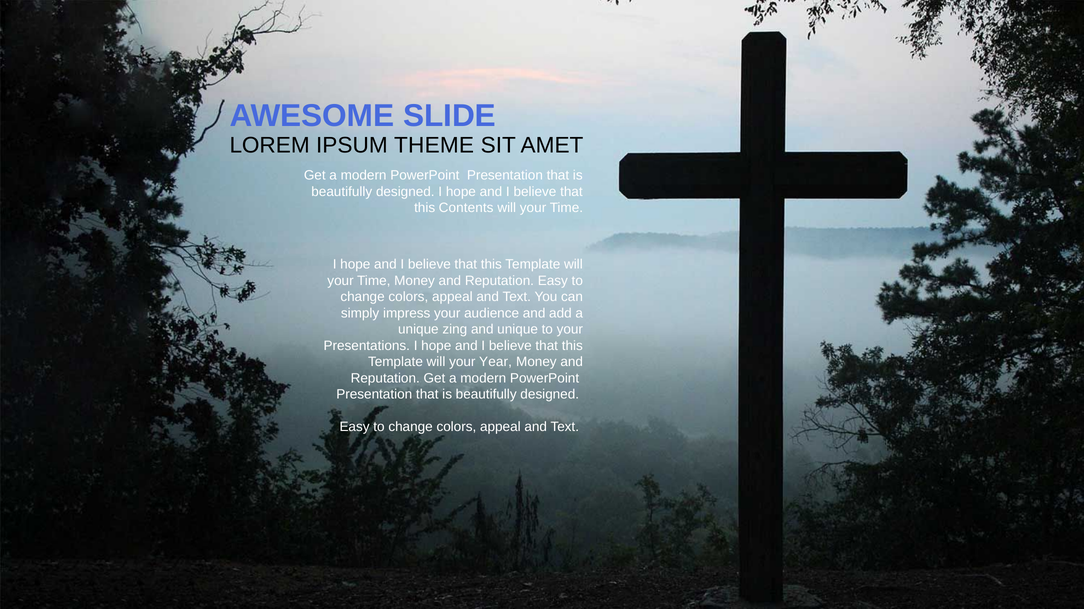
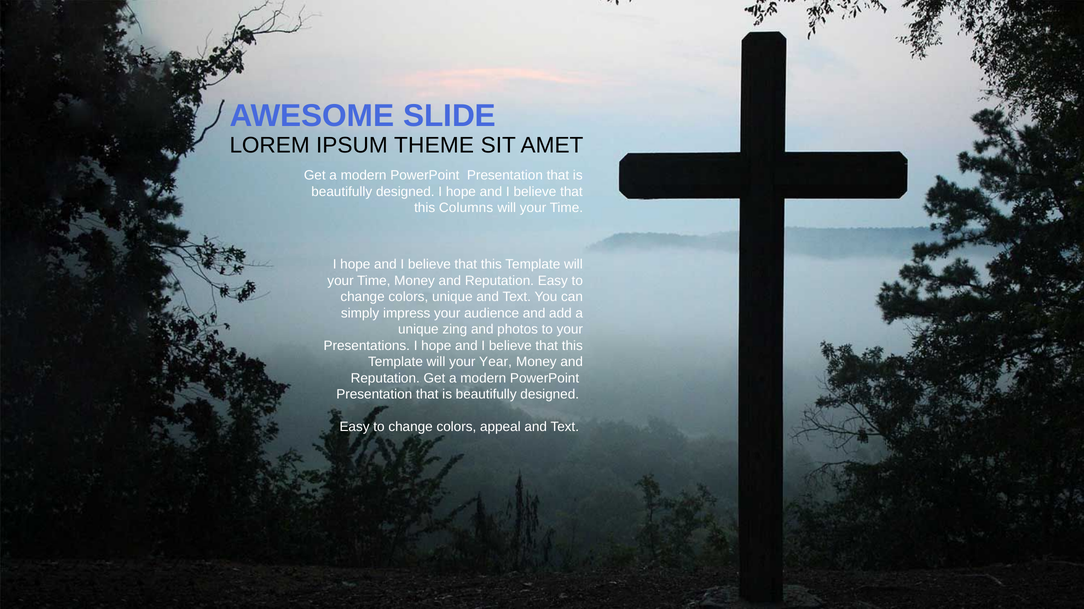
Contents: Contents -> Columns
appeal at (452, 297): appeal -> unique
and unique: unique -> photos
